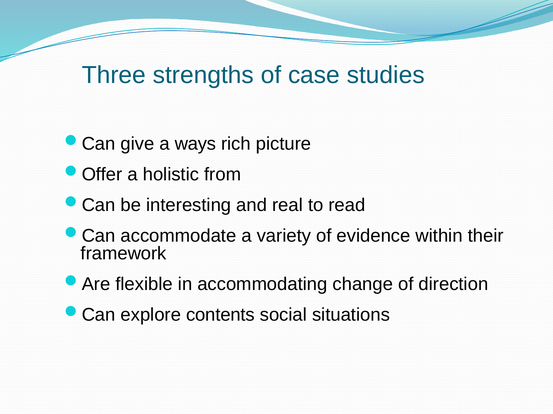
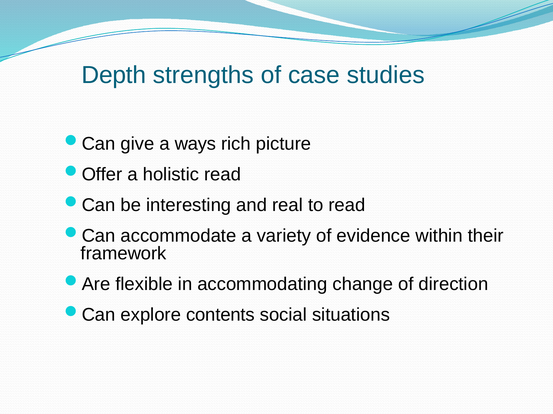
Three: Three -> Depth
holistic from: from -> read
